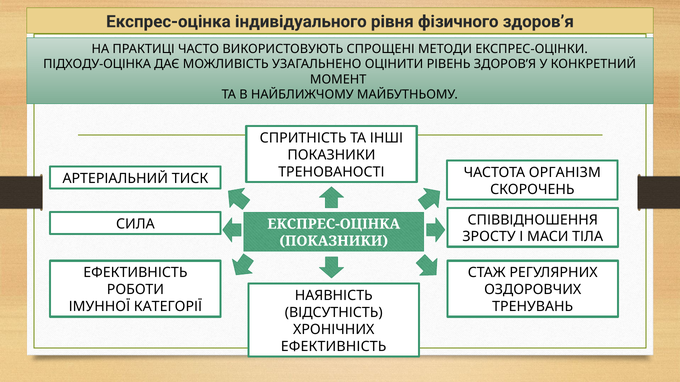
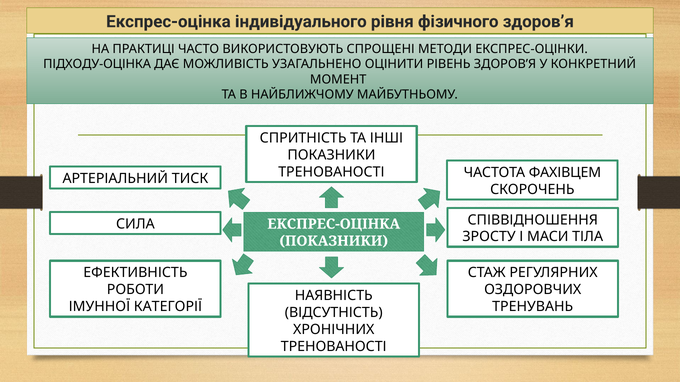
ОРГАНІЗМ: ОРГАНІЗМ -> ФАХІВЦЕМ
ЕФЕКТИВНІСТЬ at (334, 347): ЕФЕКТИВНІСТЬ -> ТРЕНОВАНОСТІ
